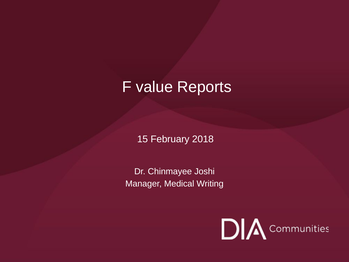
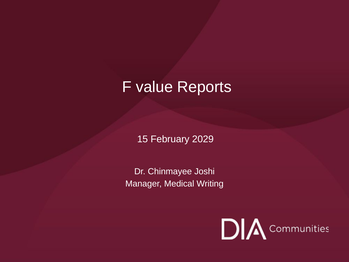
2018: 2018 -> 2029
